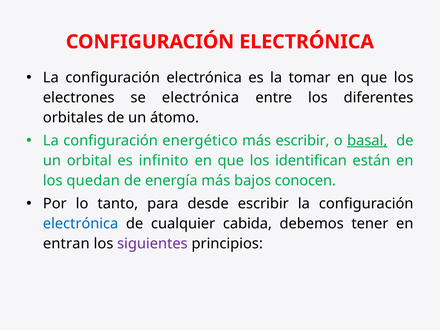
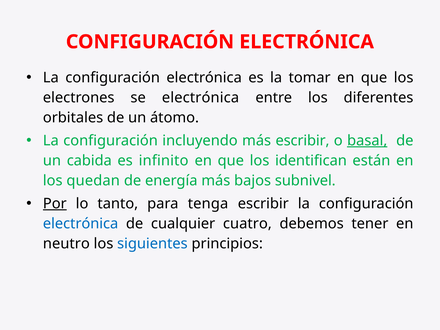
energético: energético -> incluyendo
orbital: orbital -> cabida
conocen: conocen -> subnivel
Por underline: none -> present
desde: desde -> tenga
cabida: cabida -> cuatro
entran: entran -> neutro
siguientes colour: purple -> blue
